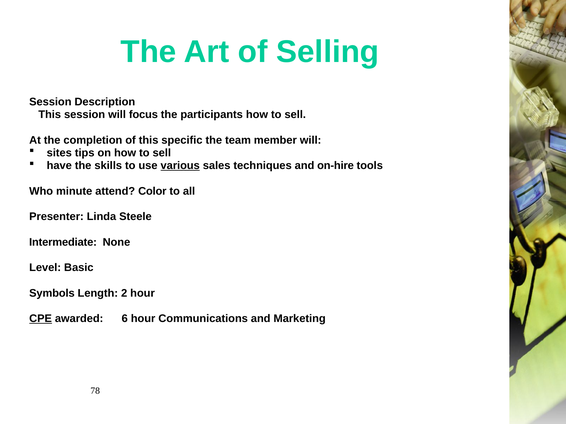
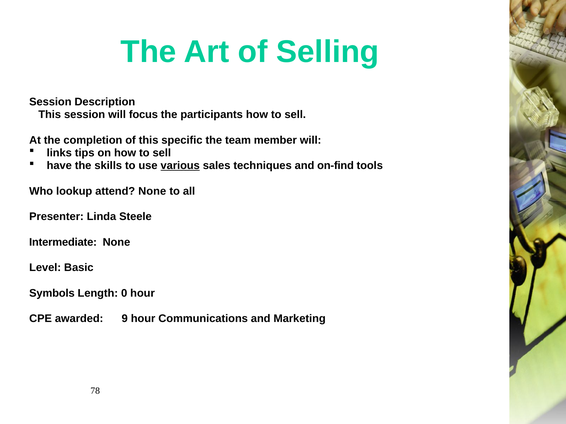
sites: sites -> links
on-hire: on-hire -> on-find
minute: minute -> lookup
attend Color: Color -> None
2: 2 -> 0
CPE underline: present -> none
6: 6 -> 9
